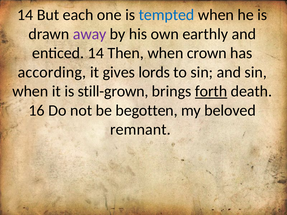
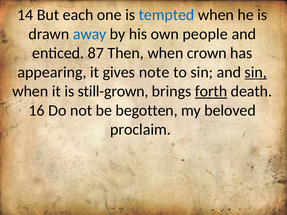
away colour: purple -> blue
earthly: earthly -> people
enticed 14: 14 -> 87
according: according -> appearing
lords: lords -> note
sin at (256, 72) underline: none -> present
remnant: remnant -> proclaim
